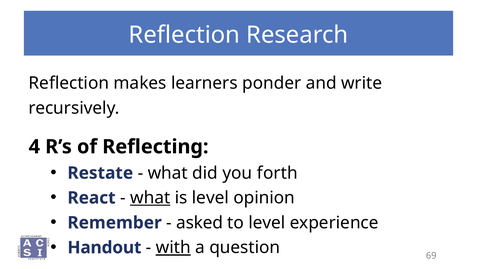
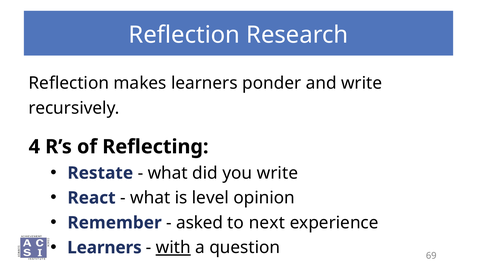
you forth: forth -> write
what at (150, 197) underline: present -> none
to level: level -> next
Handout at (104, 247): Handout -> Learners
